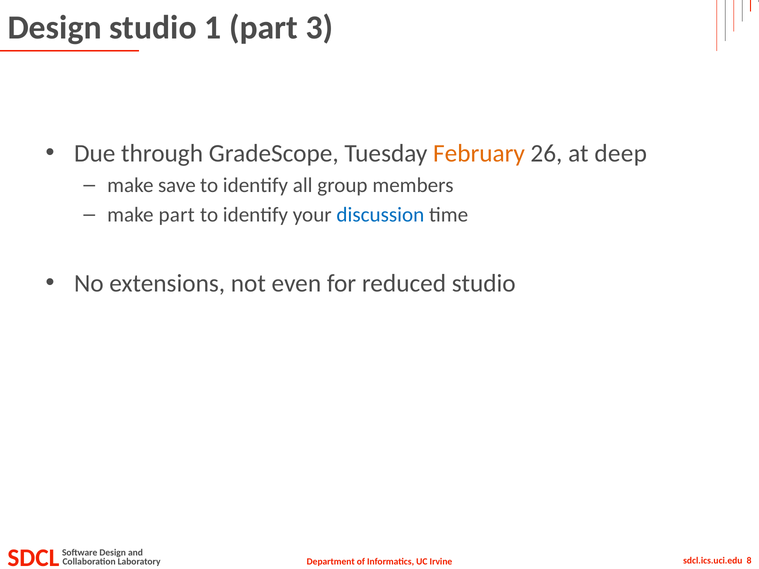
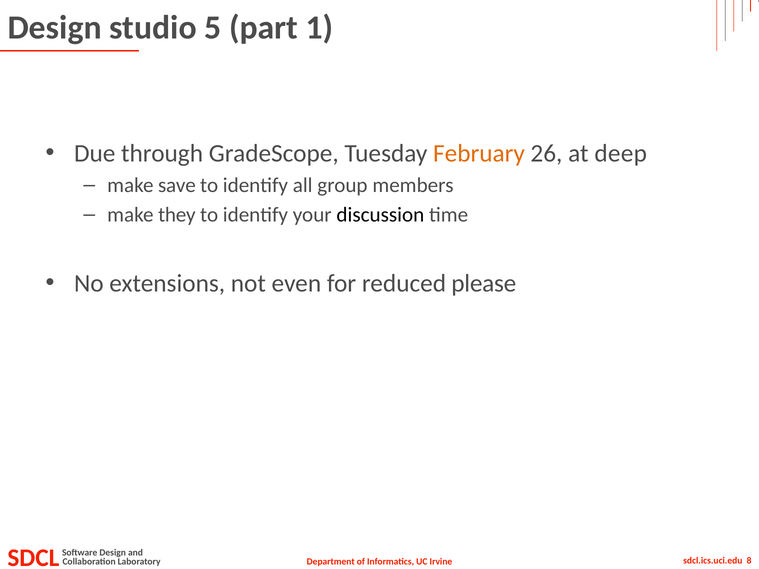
1: 1 -> 5
3: 3 -> 1
make part: part -> they
discussion colour: blue -> black
reduced studio: studio -> please
